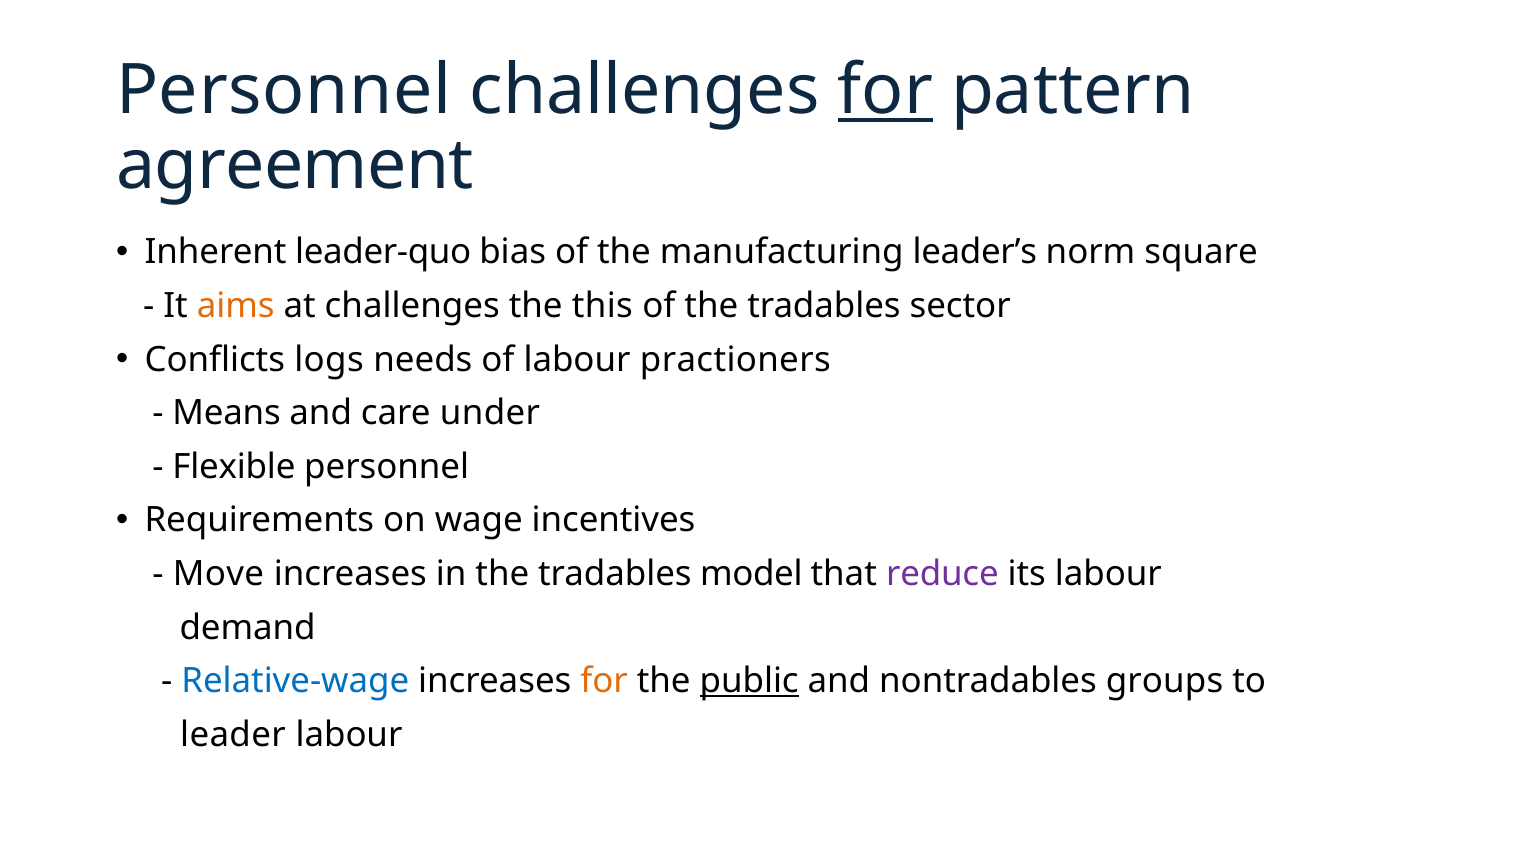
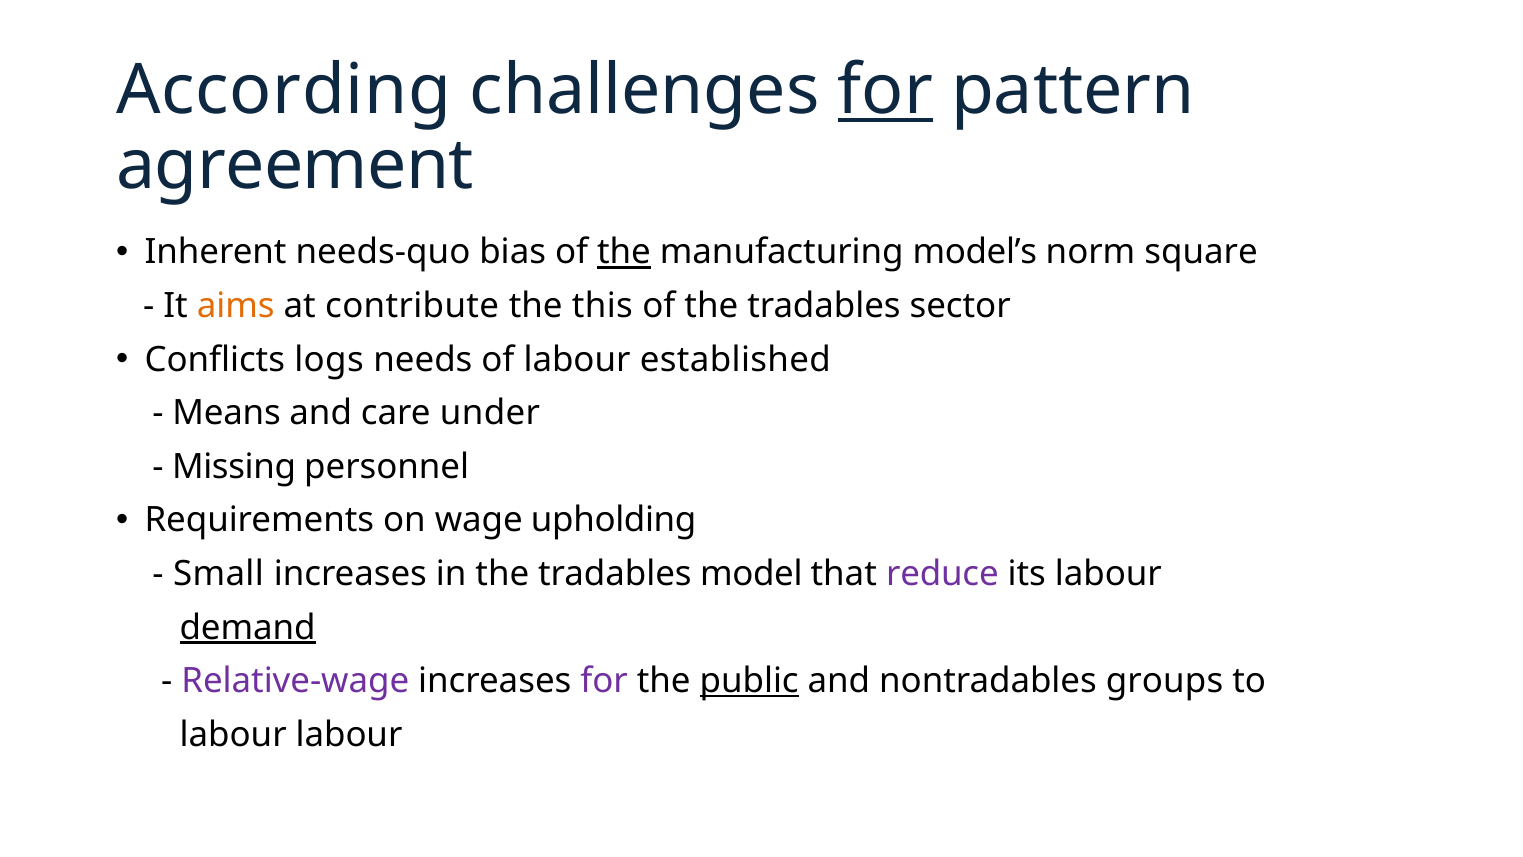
Personnel at (284, 90): Personnel -> According
leader-quo: leader-quo -> needs-quo
the at (624, 252) underline: none -> present
leader’s: leader’s -> model’s
at challenges: challenges -> contribute
practioners: practioners -> established
Flexible: Flexible -> Missing
incentives: incentives -> upholding
Move: Move -> Small
demand underline: none -> present
Relative-wage colour: blue -> purple
for at (604, 681) colour: orange -> purple
leader at (233, 734): leader -> labour
